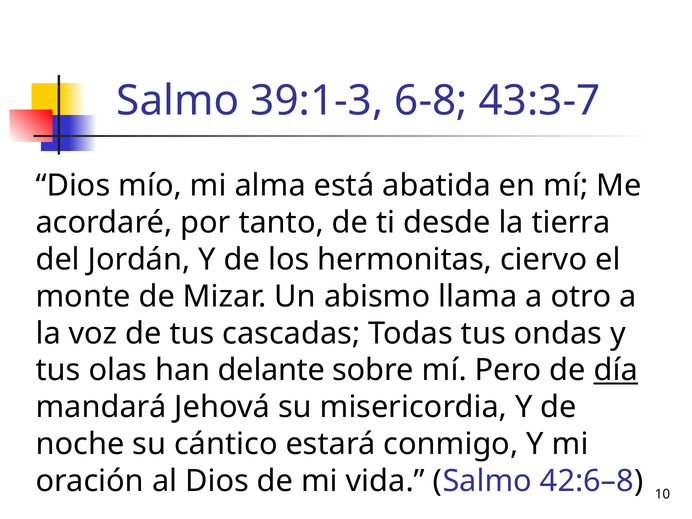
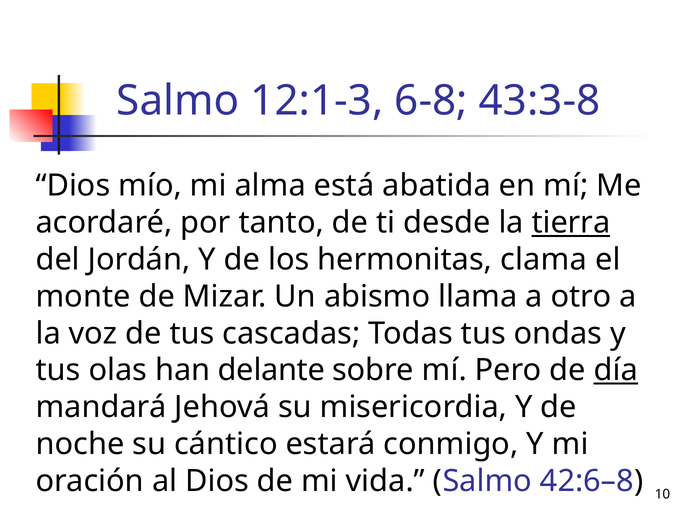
39:1-3: 39:1-3 -> 12:1-3
43:3-7: 43:3-7 -> 43:3-8
tierra underline: none -> present
ciervo: ciervo -> clama
